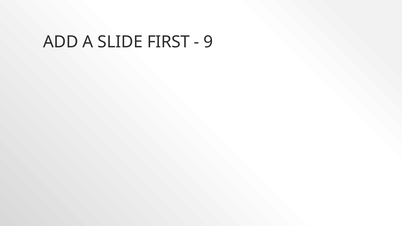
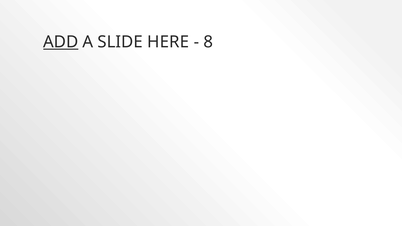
ADD underline: none -> present
FIRST: FIRST -> HERE
9: 9 -> 8
